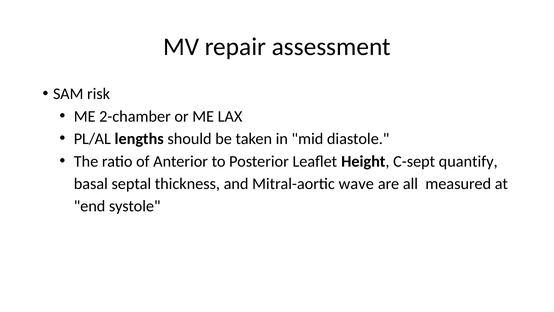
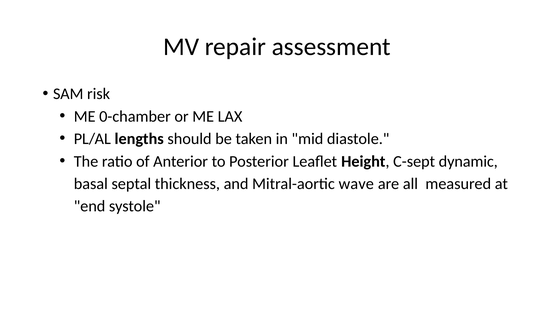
2-chamber: 2-chamber -> 0-chamber
quantify: quantify -> dynamic
